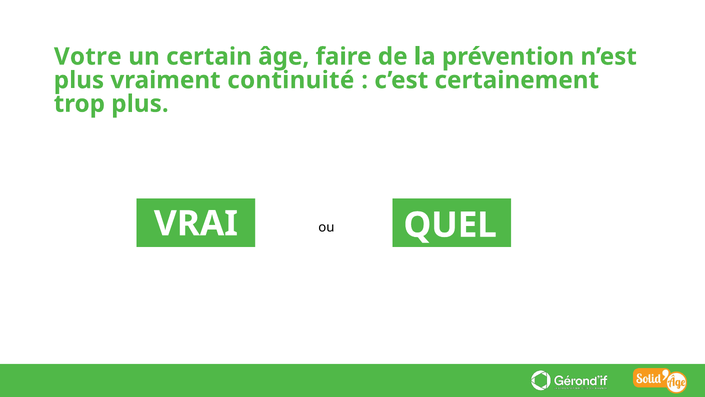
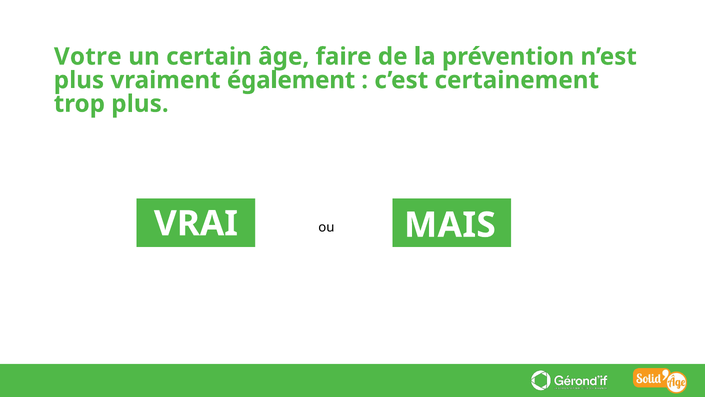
continuité: continuité -> également
QUEL: QUEL -> MAIS
